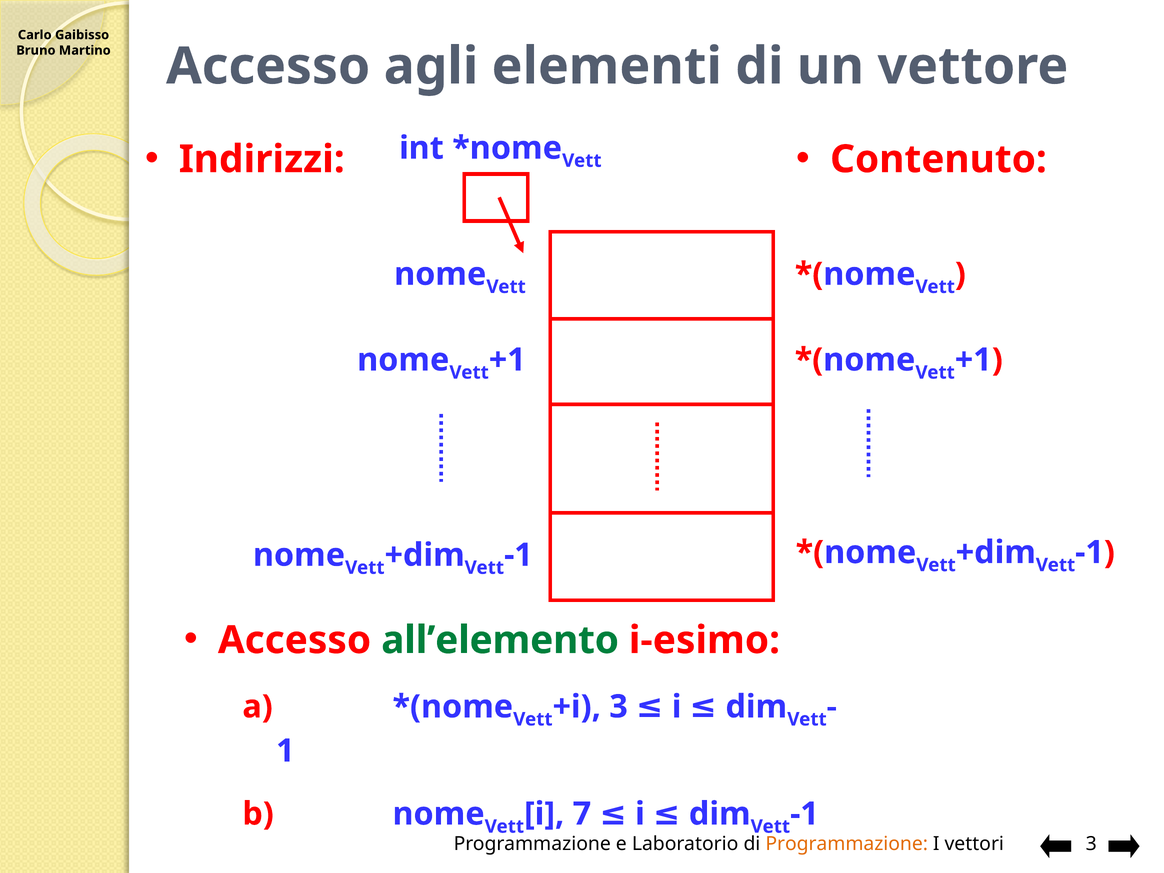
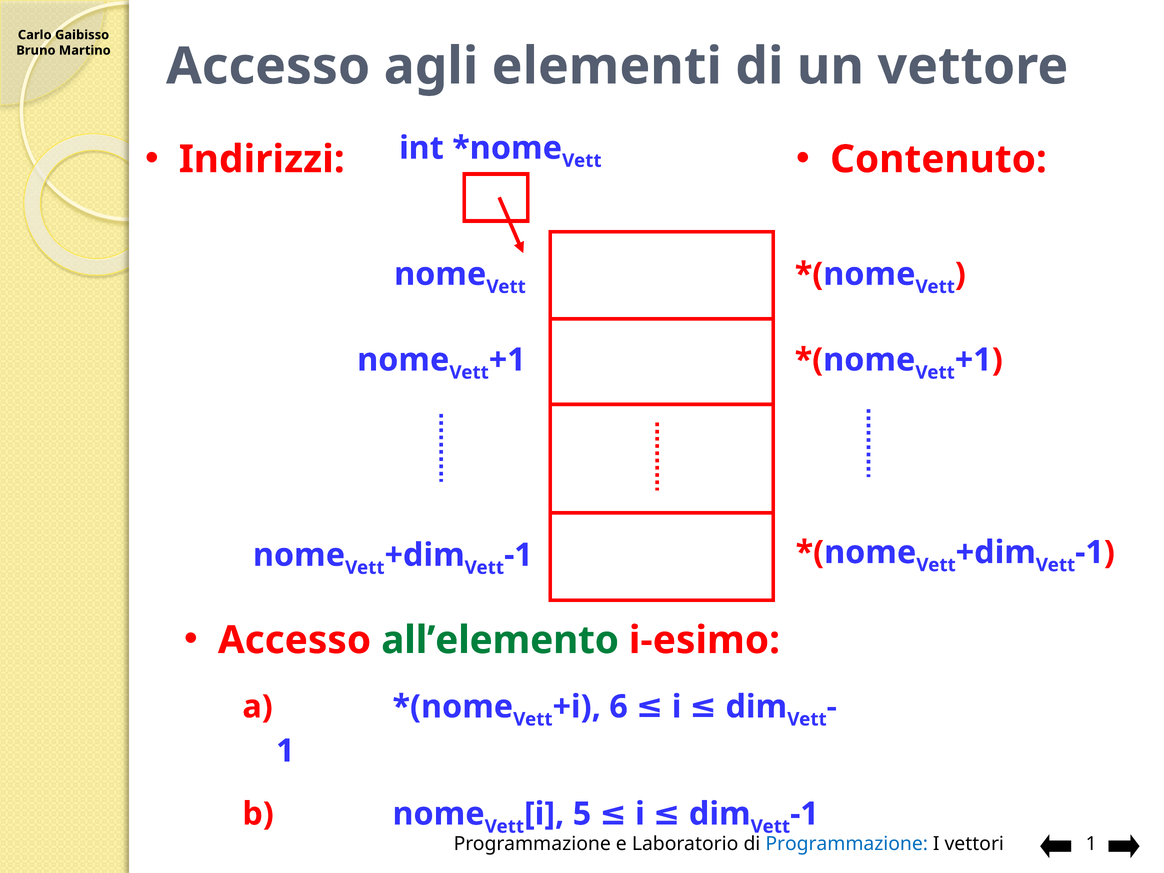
3 at (619, 707): 3 -> 6
7: 7 -> 5
Programmazione at (847, 844) colour: orange -> blue
vettori 3: 3 -> 1
